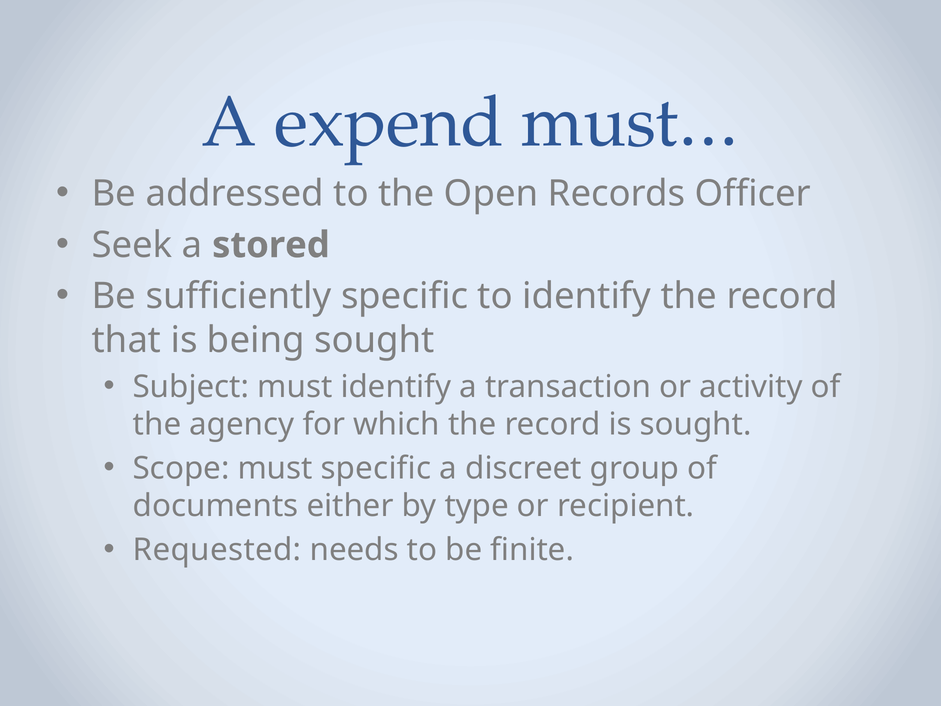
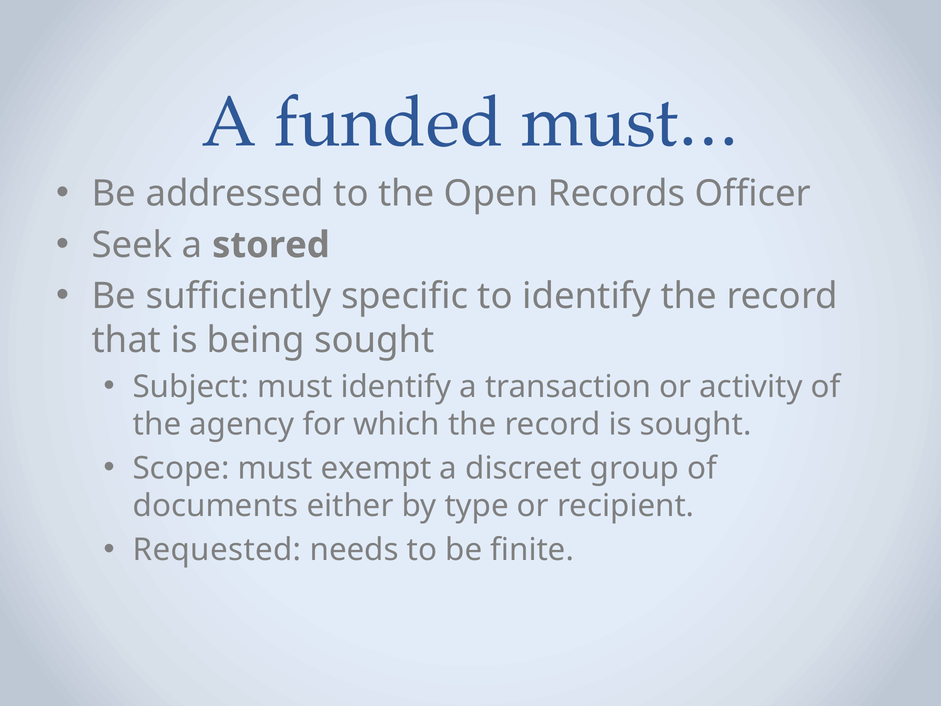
expend: expend -> funded
must specific: specific -> exempt
